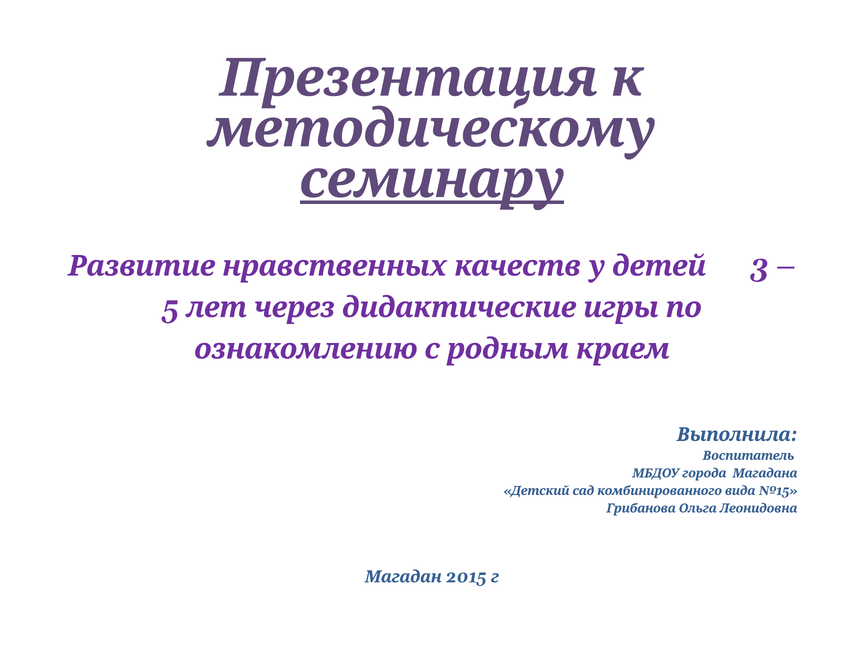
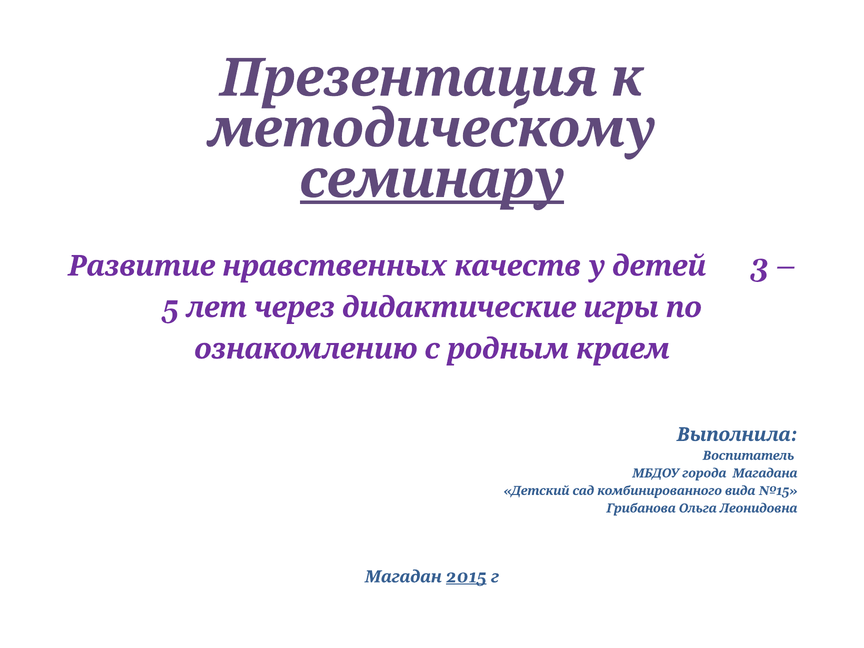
2015 underline: none -> present
